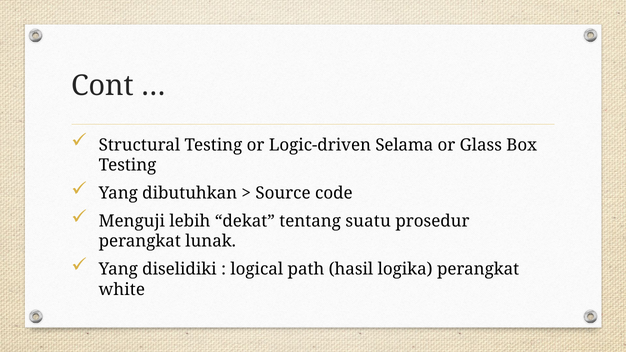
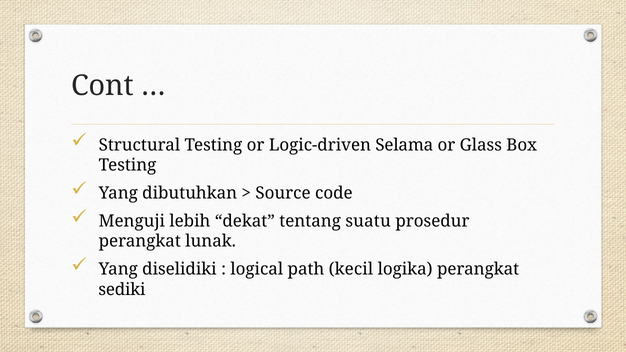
hasil: hasil -> kecil
white: white -> sediki
